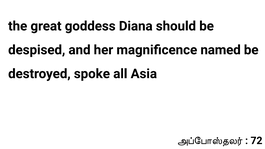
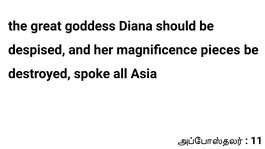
named: named -> pieces
72: 72 -> 11
